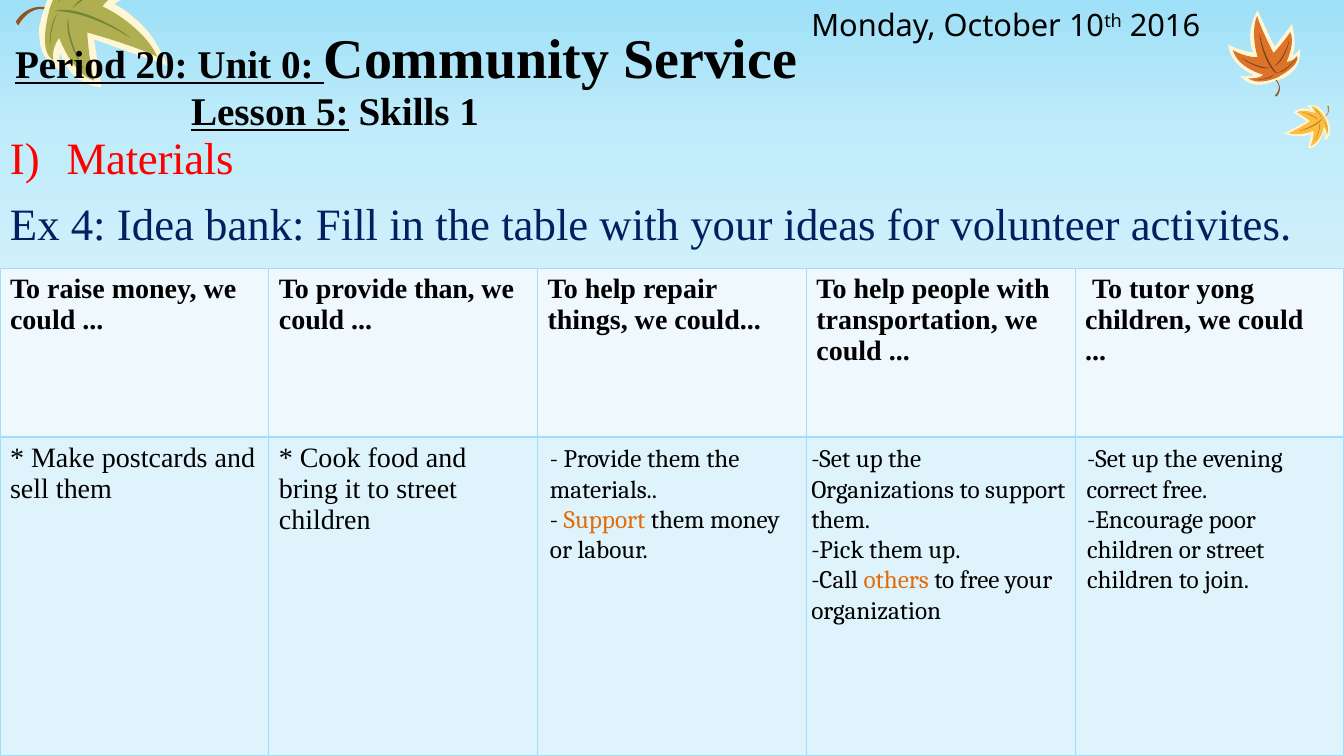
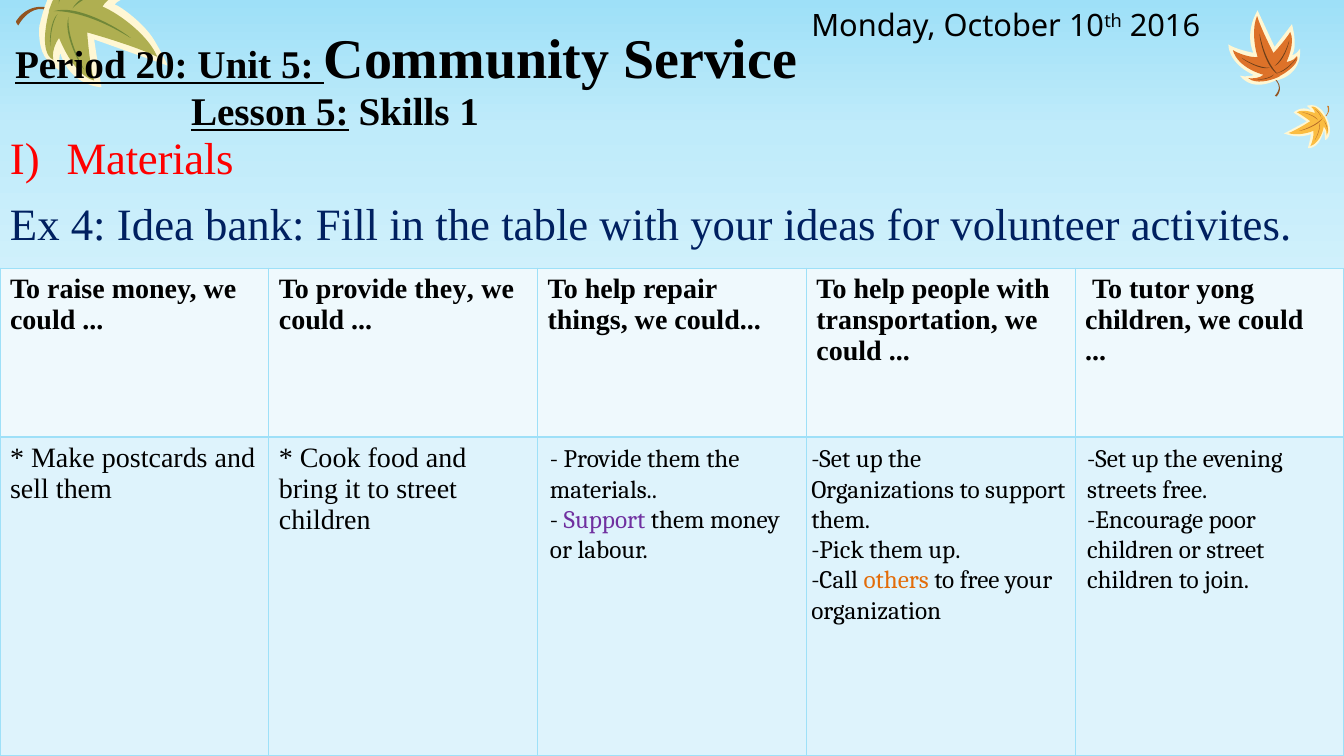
Unit 0: 0 -> 5
than: than -> they
correct: correct -> streets
Support at (605, 520) colour: orange -> purple
